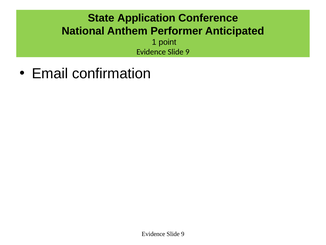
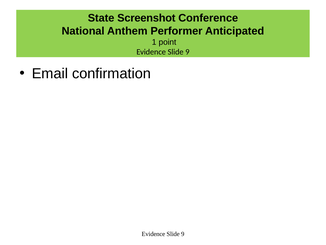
Application: Application -> Screenshot
